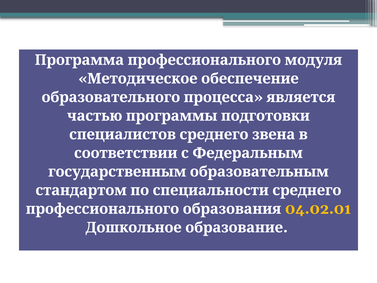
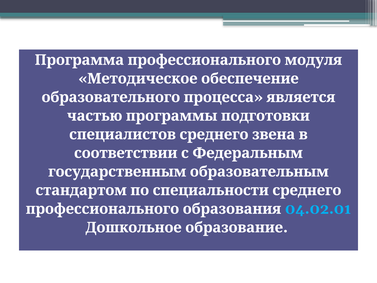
04.02.01 colour: yellow -> light blue
